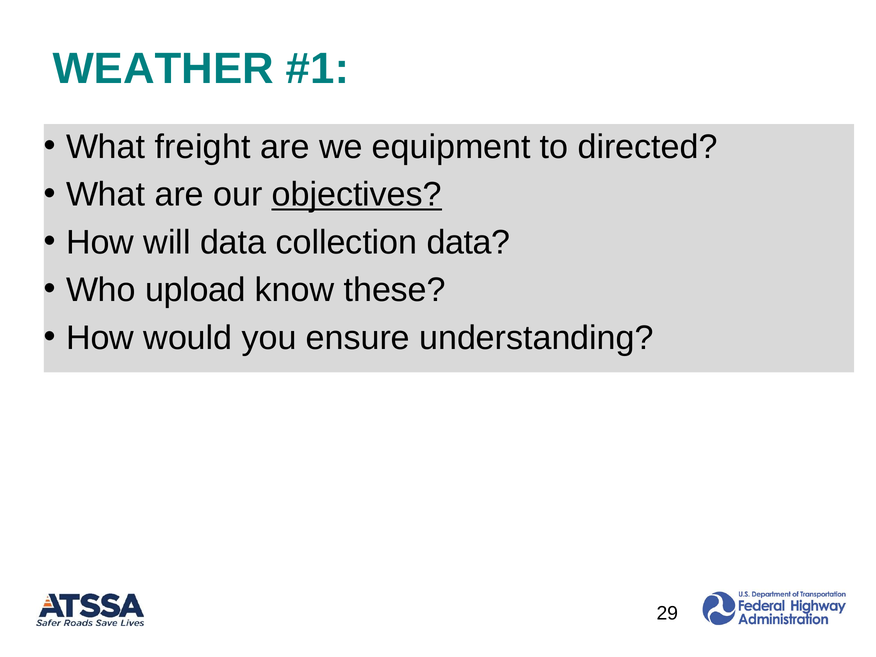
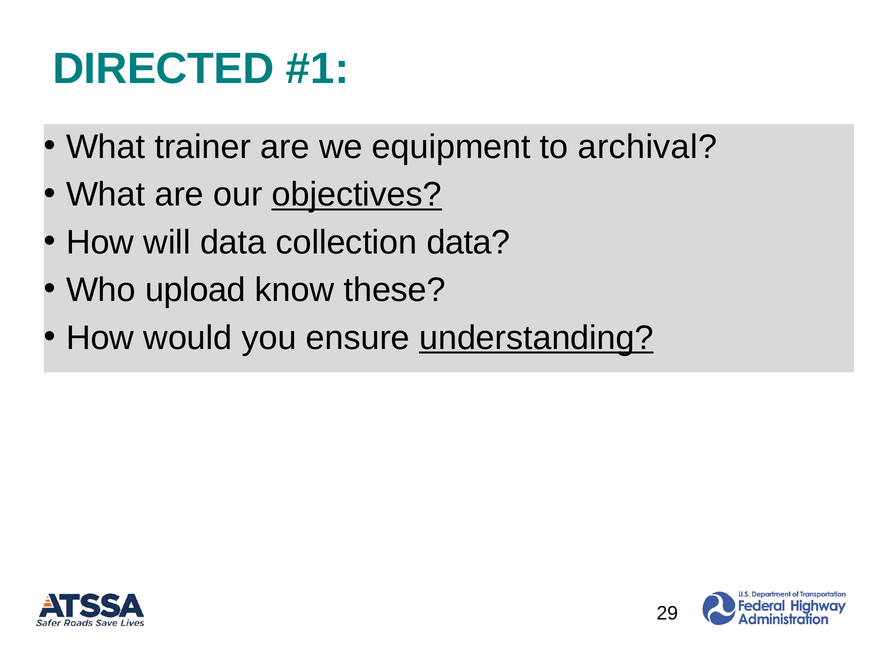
WEATHER: WEATHER -> DIRECTED
freight: freight -> trainer
directed: directed -> archival
understanding underline: none -> present
